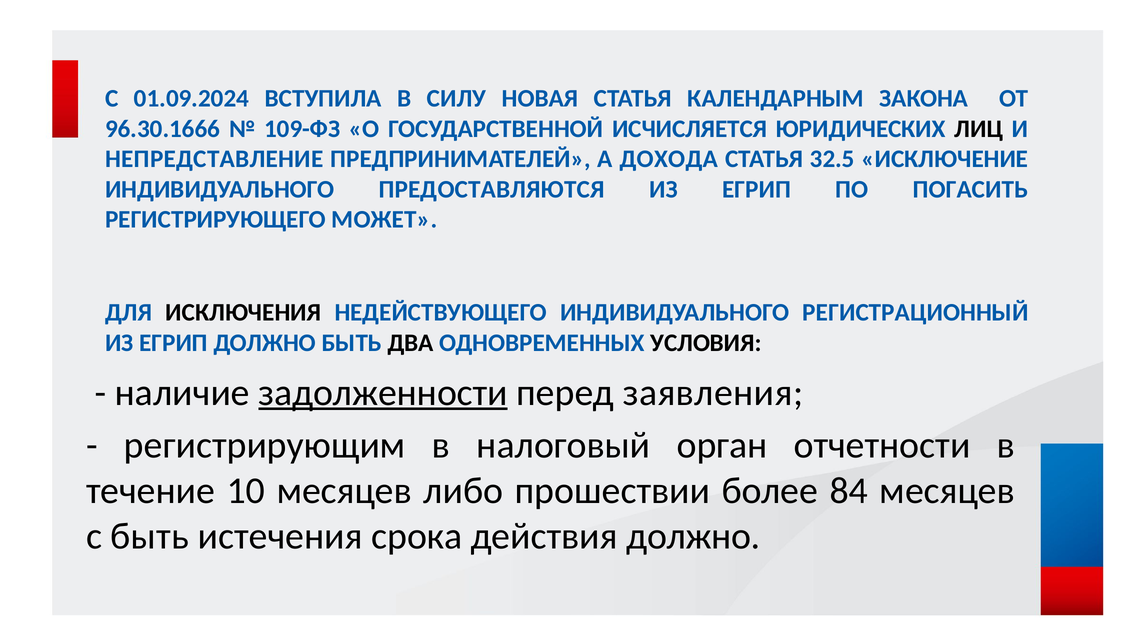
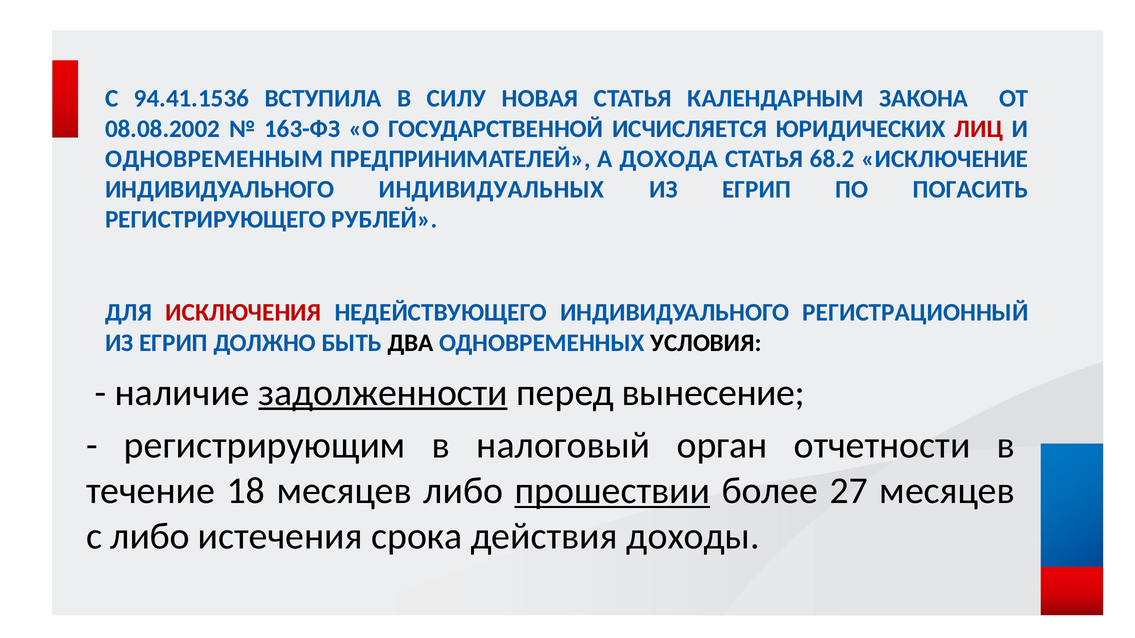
01.09.2024: 01.09.2024 -> 94.41.1536
96.30.1666: 96.30.1666 -> 08.08.2002
109-ФЗ: 109-ФЗ -> 163-ФЗ
ЛИЦ colour: black -> red
НЕПРЕДСТАВЛЕНИЕ: НЕПРЕДСТАВЛЕНИЕ -> ОДНОВРЕМЕННЫМ
32.5: 32.5 -> 68.2
ПРЕДОСТАВЛЯЮТСЯ: ПРЕДОСТАВЛЯЮТСЯ -> ИНДИВИДУАЛЬНЫХ
МОЖЕТ: МОЖЕТ -> РУБЛЕЙ
ИСКЛЮЧЕНИЯ colour: black -> red
заявления: заявления -> вынесение
10: 10 -> 18
прошествии underline: none -> present
84: 84 -> 27
с быть: быть -> либо
действия должно: должно -> доходы
